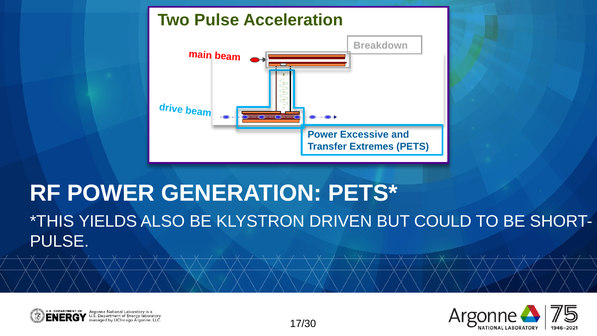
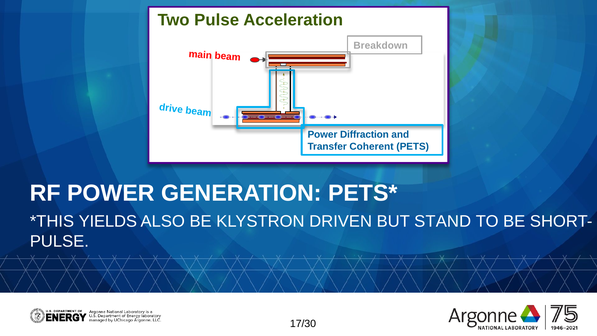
Excessive: Excessive -> Diffraction
Extremes: Extremes -> Coherent
COULD: COULD -> STAND
